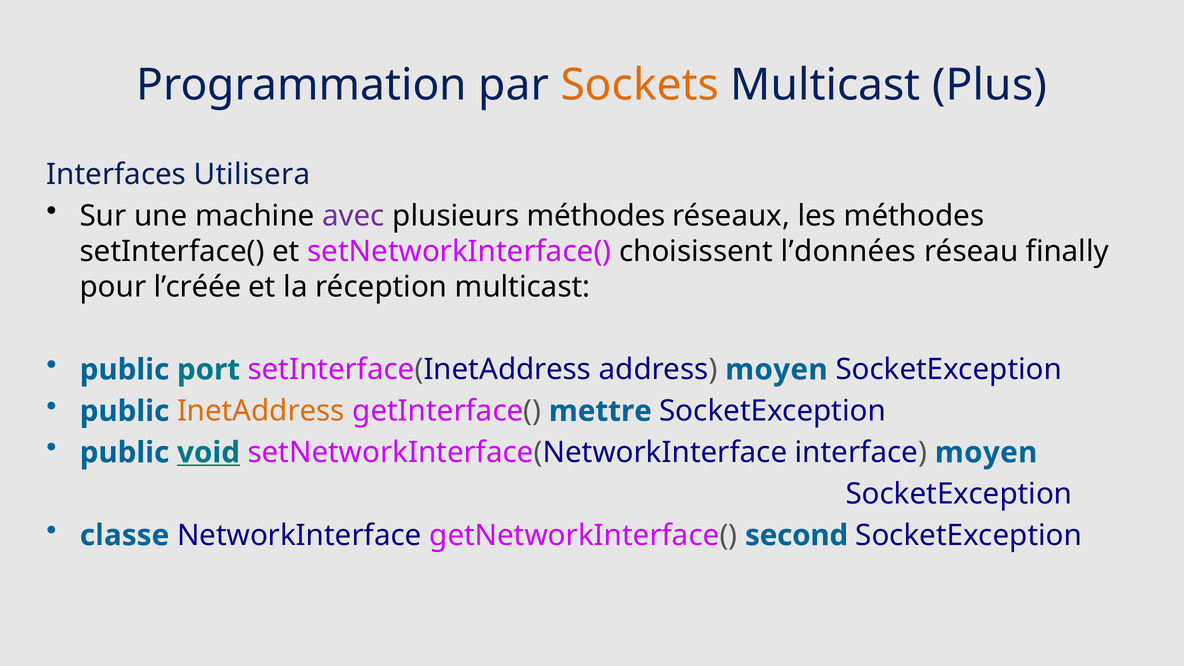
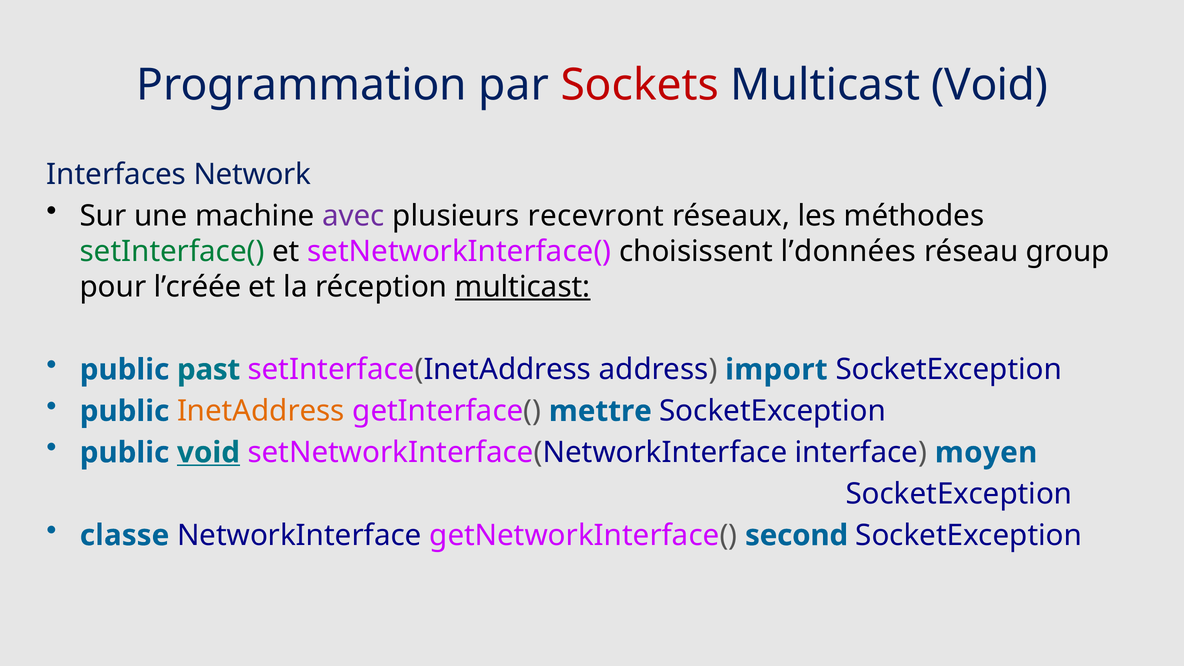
Sockets colour: orange -> red
Multicast Plus: Plus -> Void
Utilisera: Utilisera -> Network
plusieurs méthodes: méthodes -> recevront
setInterface( colour: black -> green
finally: finally -> group
multicast at (523, 287) underline: none -> present
port: port -> past
address moyen: moyen -> import
